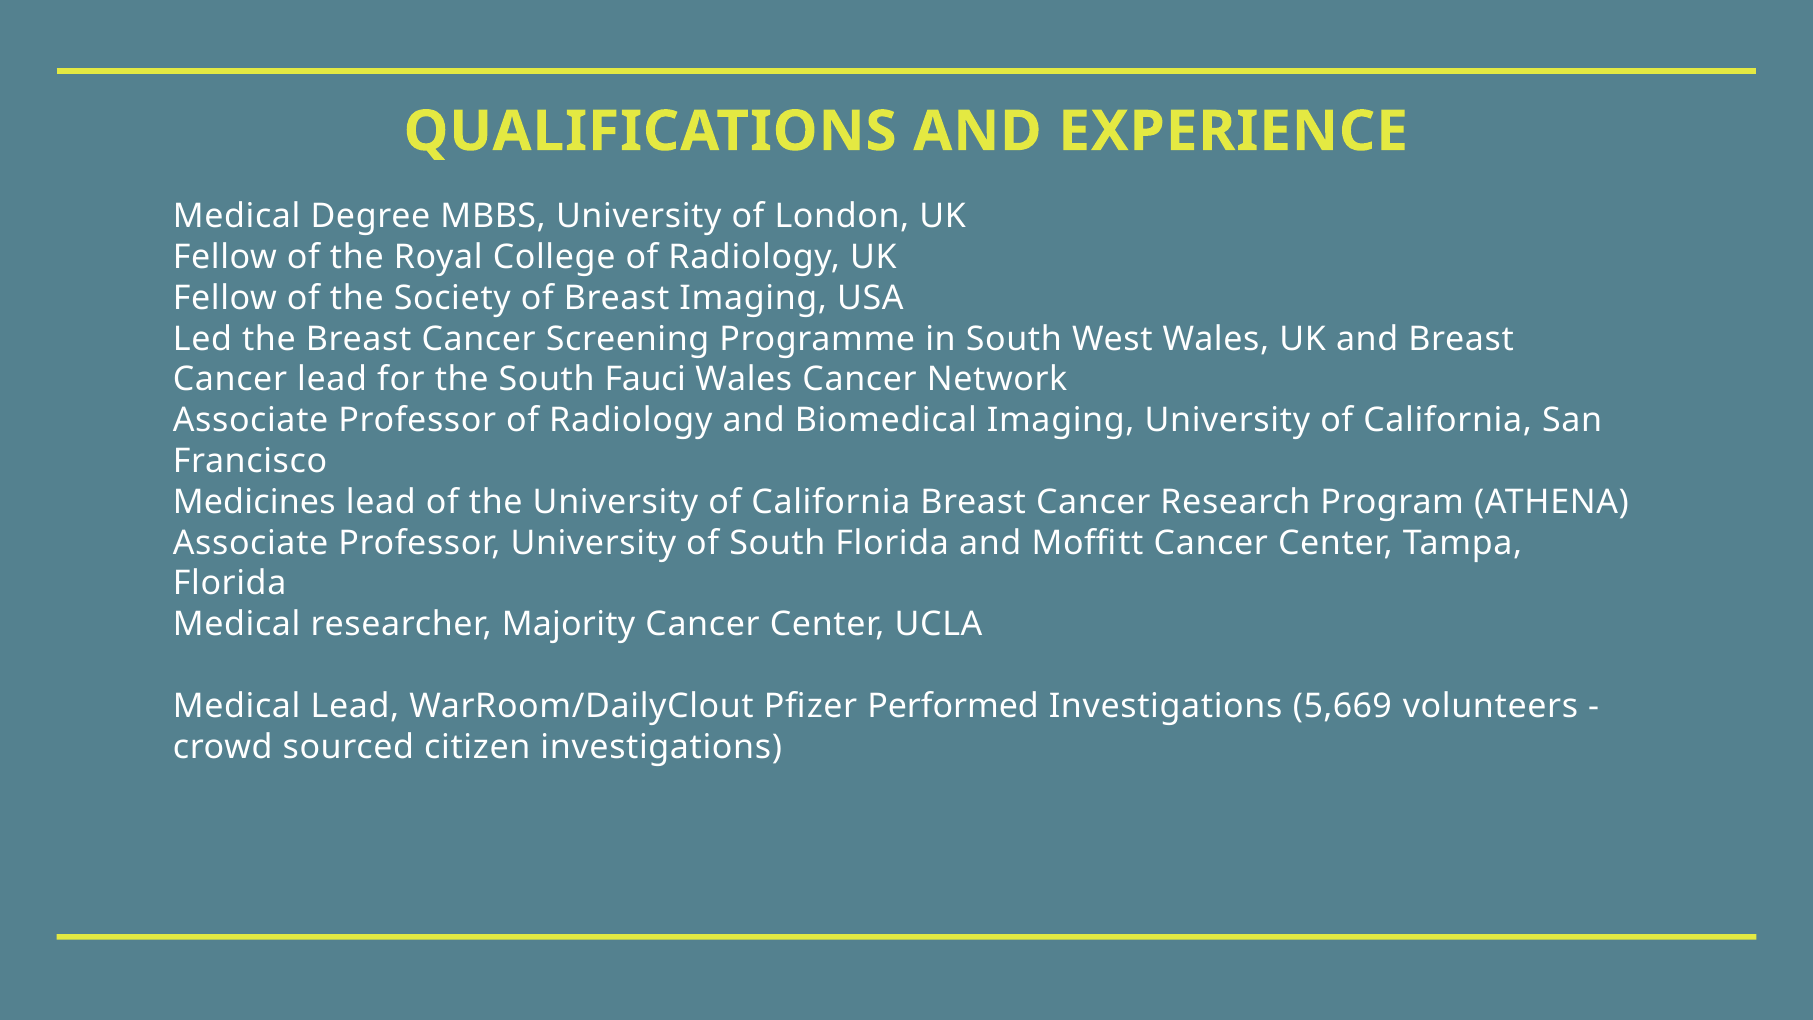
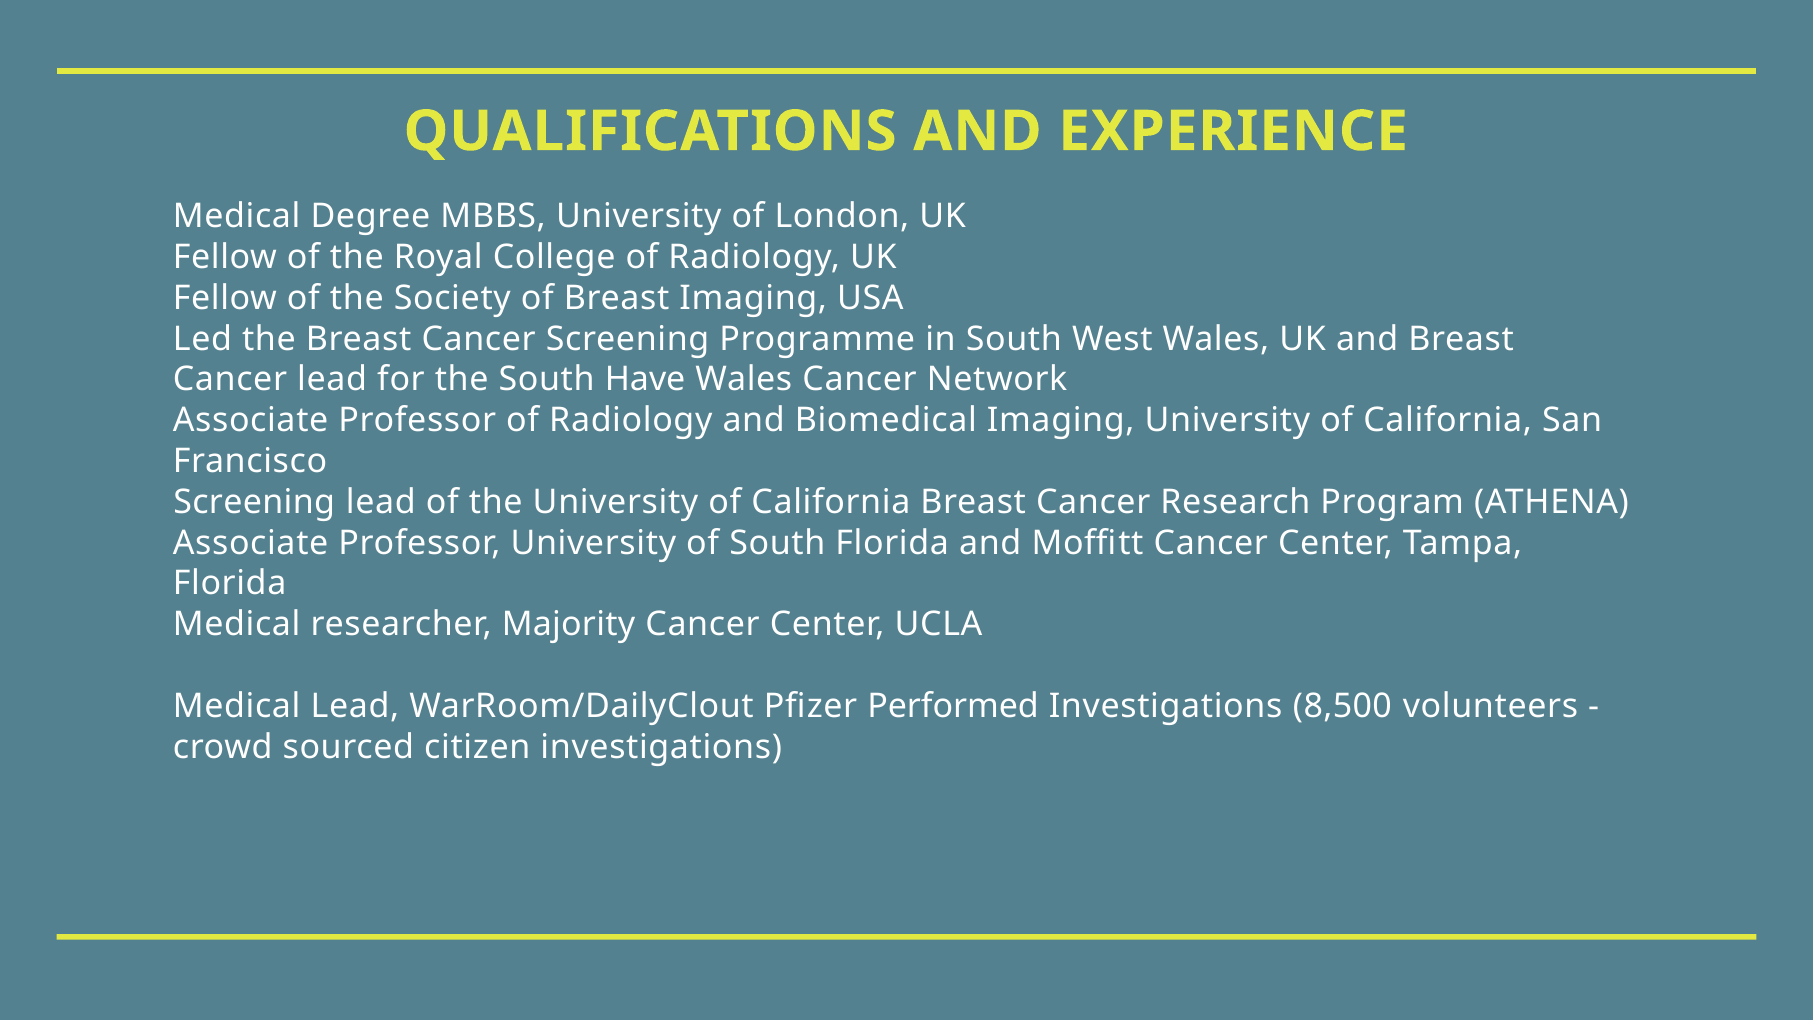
Fauci: Fauci -> Have
Medicines at (254, 502): Medicines -> Screening
5,669: 5,669 -> 8,500
